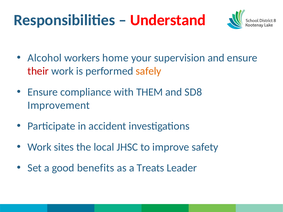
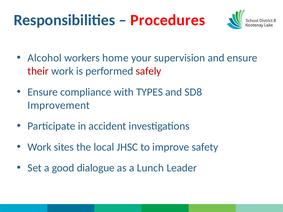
Understand: Understand -> Procedures
safely colour: orange -> red
THEM: THEM -> TYPES
benefits: benefits -> dialogue
Treats: Treats -> Lunch
